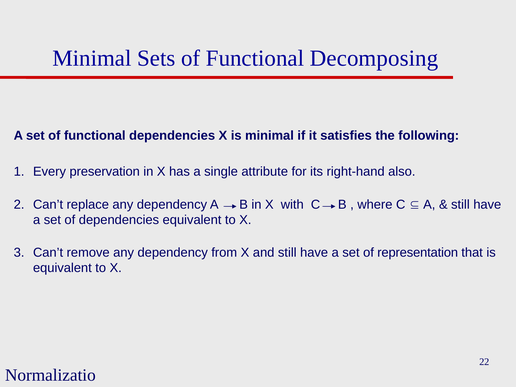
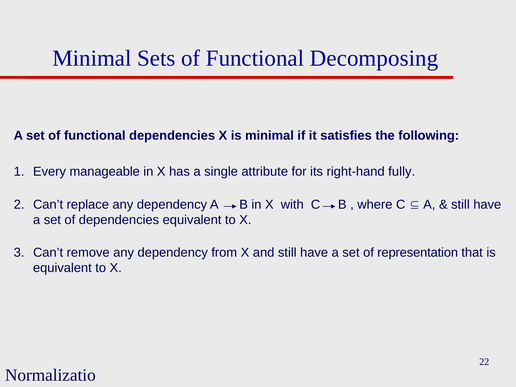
preservation: preservation -> manageable
also: also -> fully
